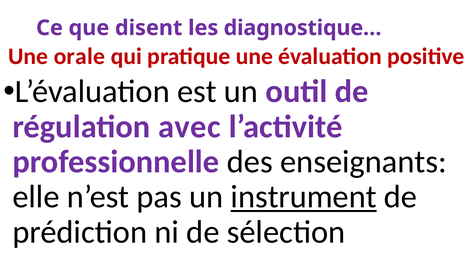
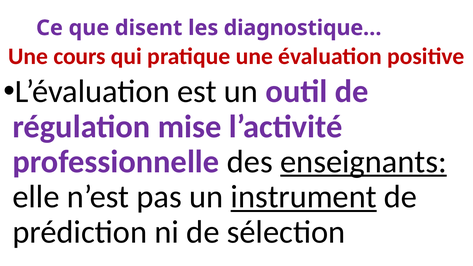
orale: orale -> cours
avec: avec -> mise
enseignants underline: none -> present
